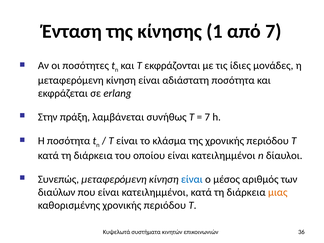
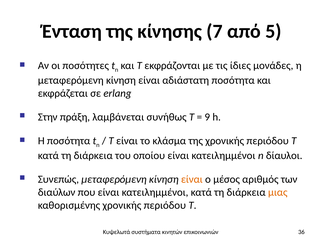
1: 1 -> 7
από 7: 7 -> 5
7 at (207, 117): 7 -> 9
είναι at (192, 179) colour: blue -> orange
